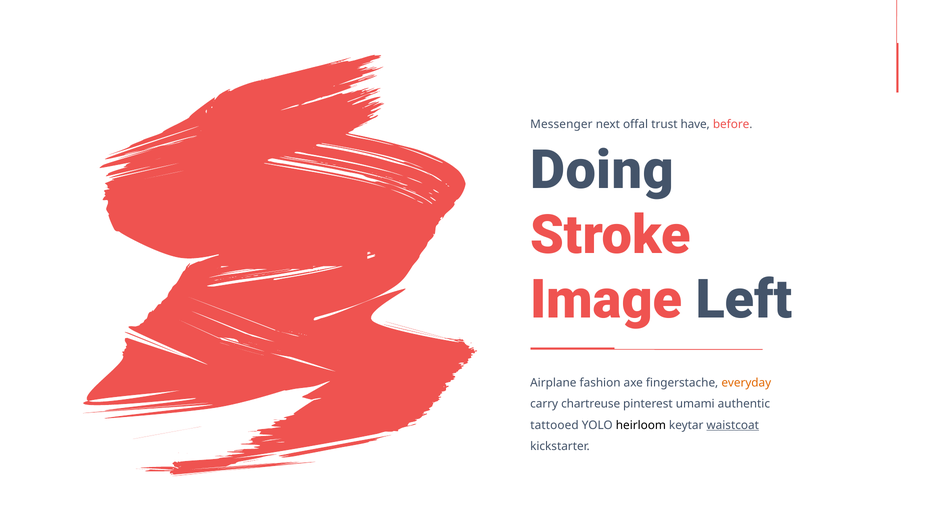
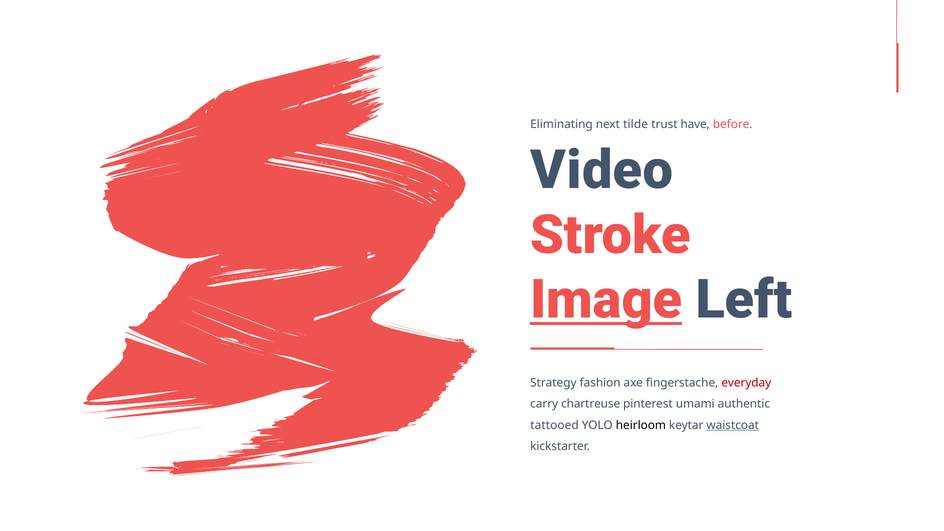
Messenger: Messenger -> Eliminating
offal: offal -> tilde
Doing: Doing -> Video
Image underline: none -> present
Airplane: Airplane -> Strategy
everyday colour: orange -> red
